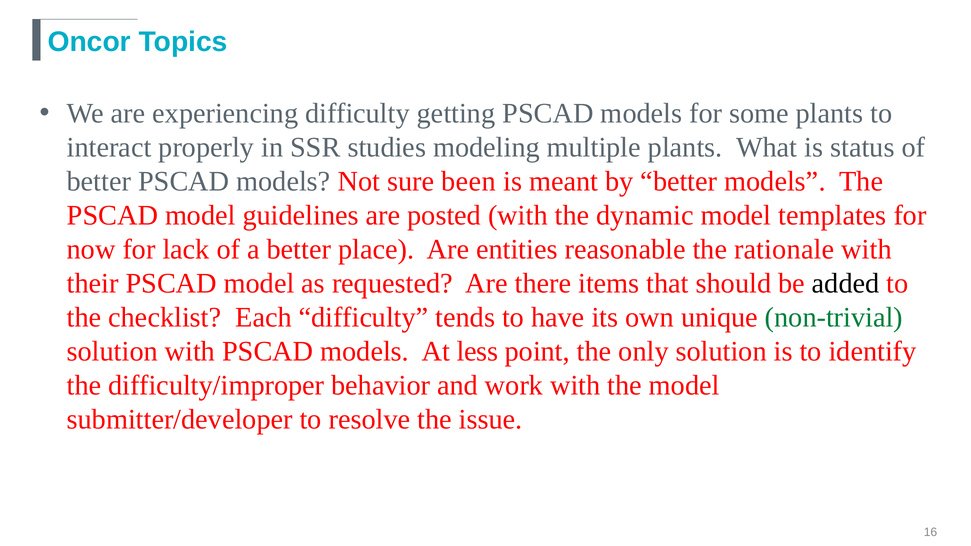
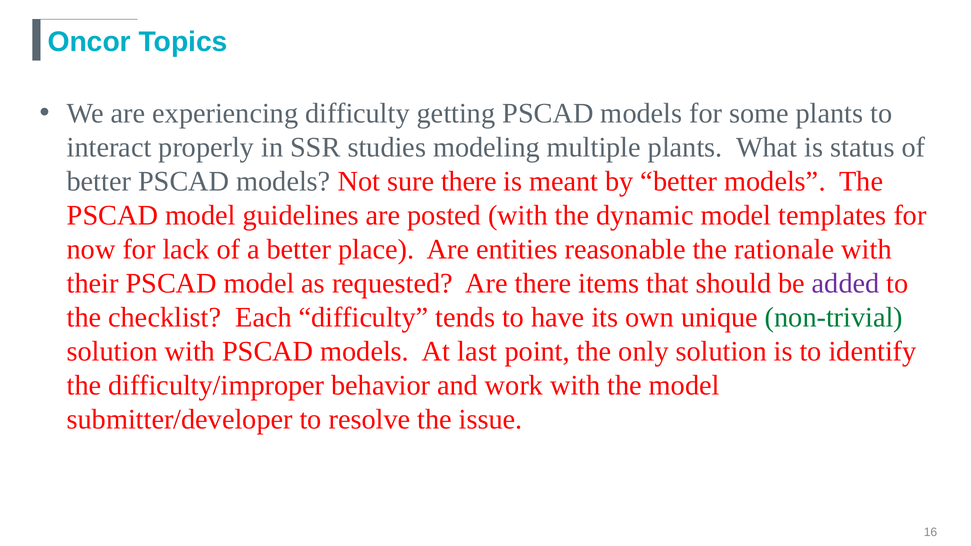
sure been: been -> there
added colour: black -> purple
less: less -> last
